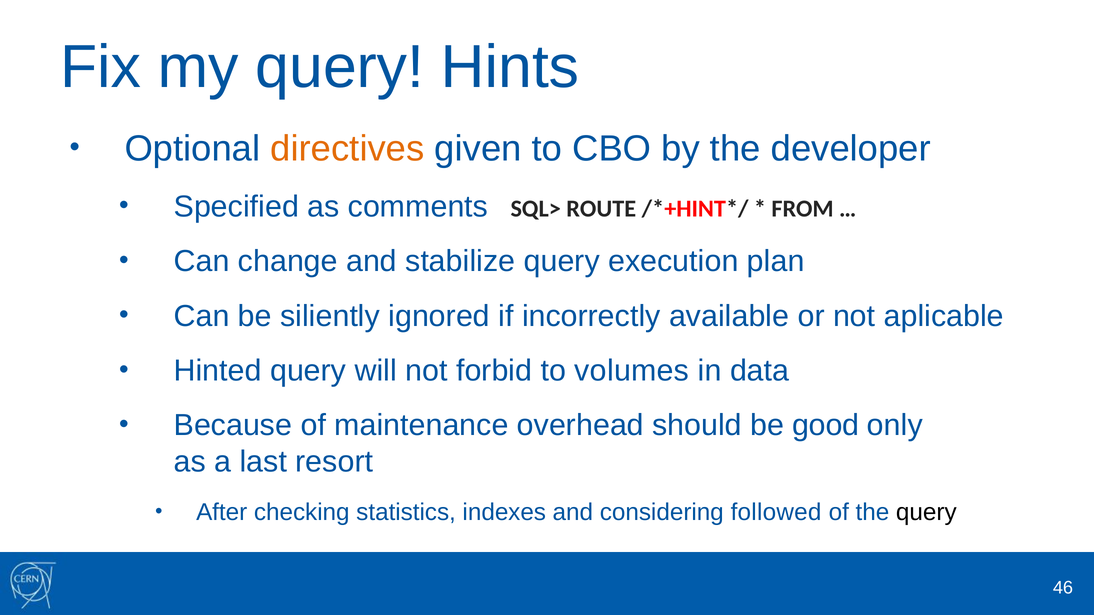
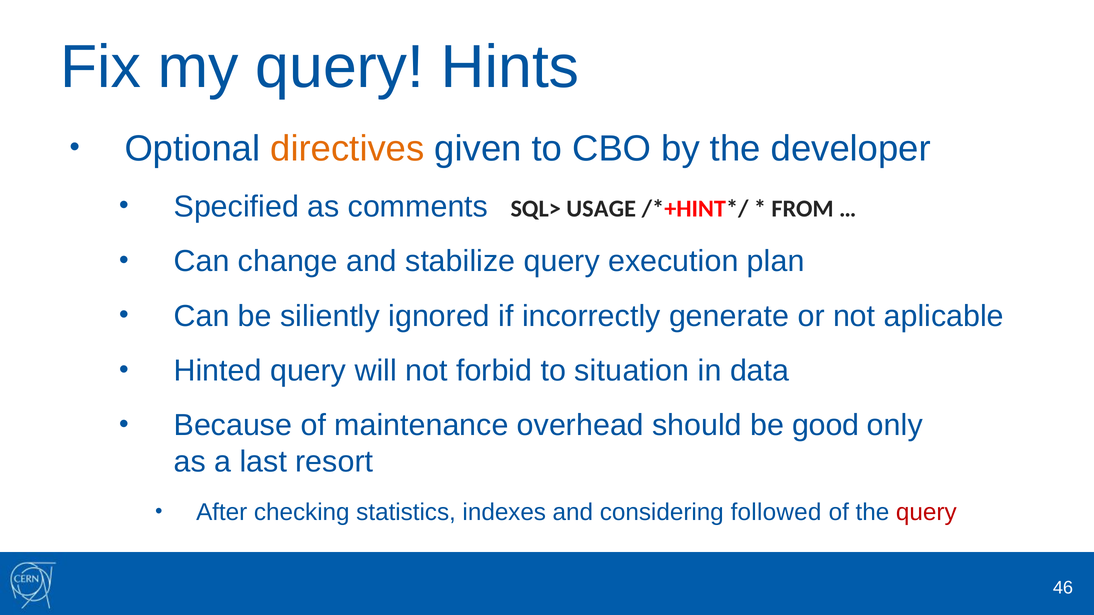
ROUTE: ROUTE -> USAGE
available: available -> generate
volumes: volumes -> situation
query at (926, 513) colour: black -> red
